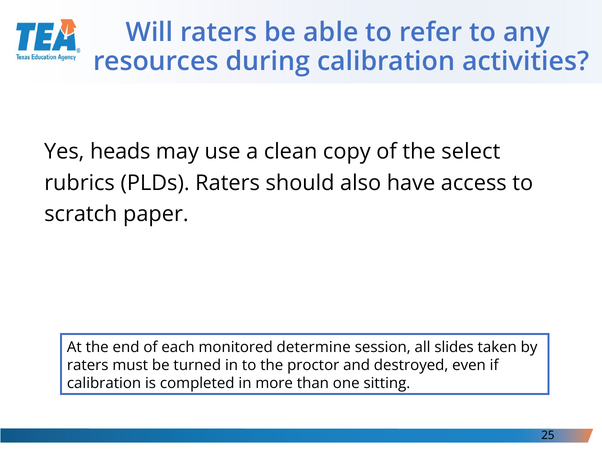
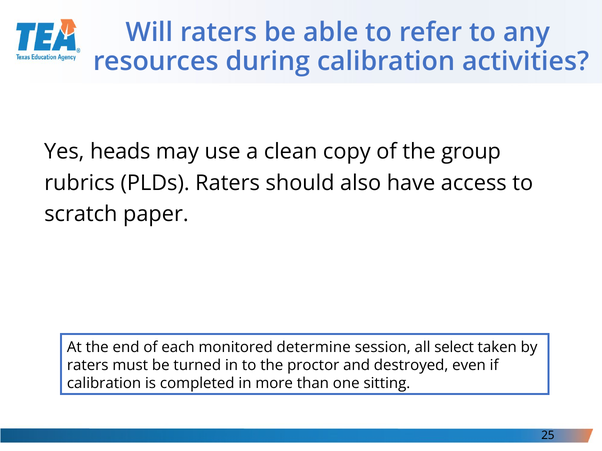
select: select -> group
slides: slides -> select
